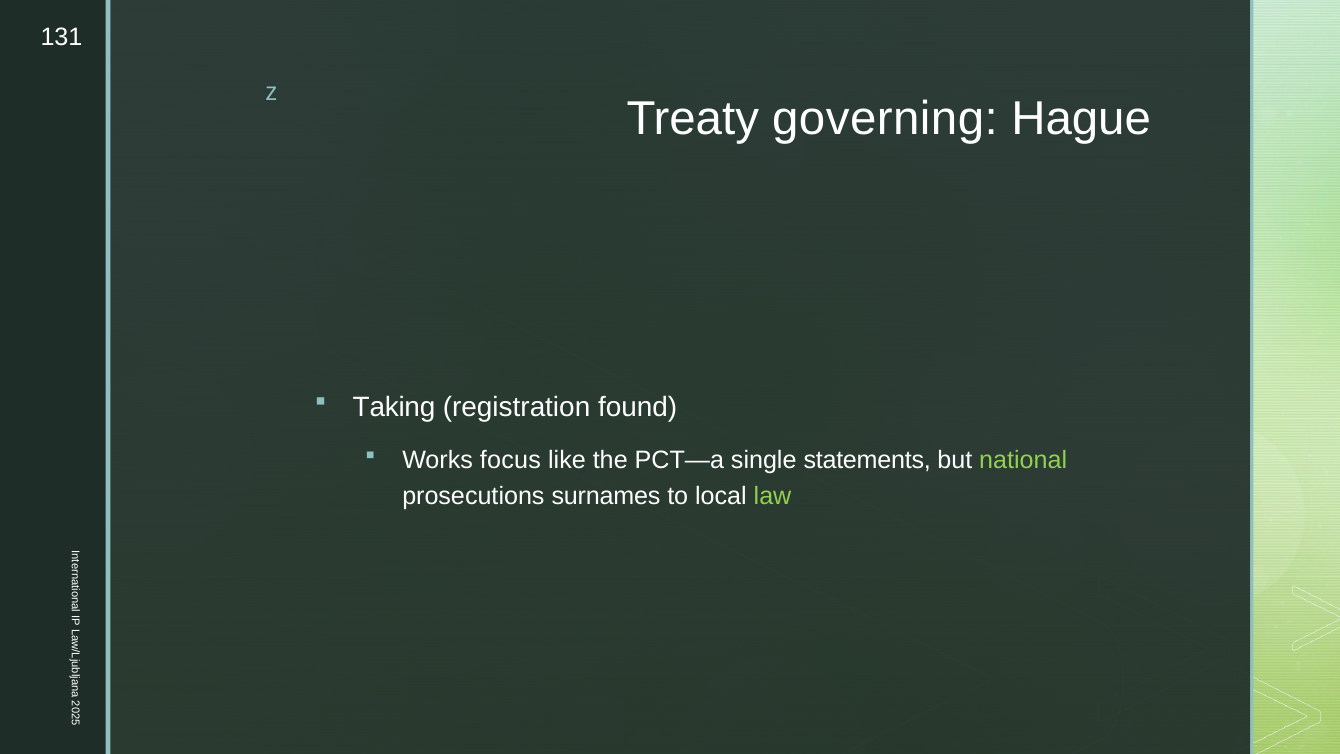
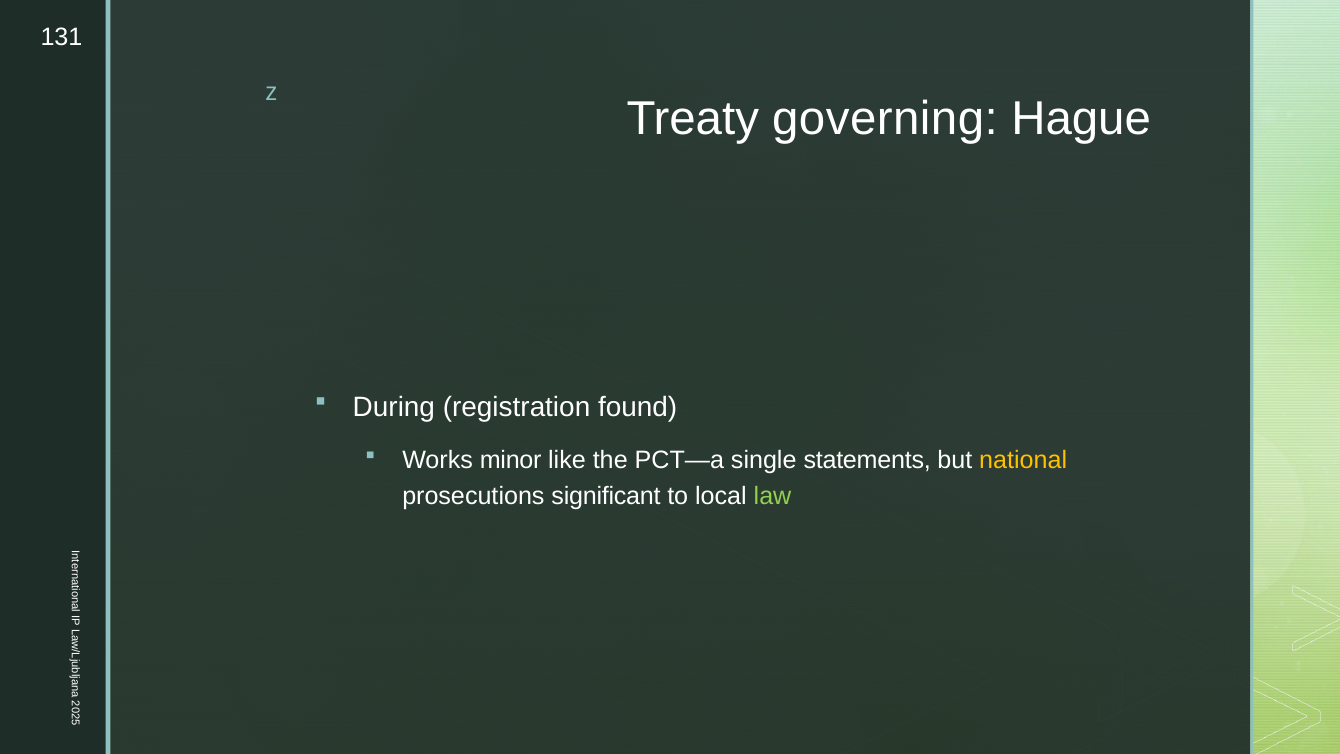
Taking: Taking -> During
focus: focus -> minor
national colour: light green -> yellow
surnames: surnames -> significant
